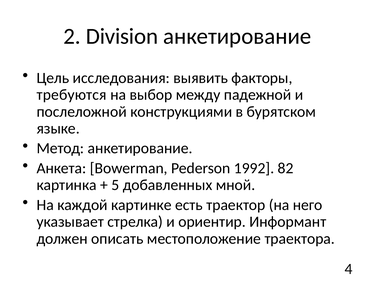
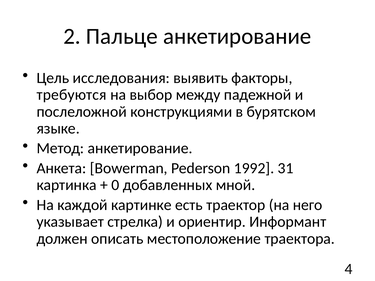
Division: Division -> Пальце
82: 82 -> 31
5: 5 -> 0
